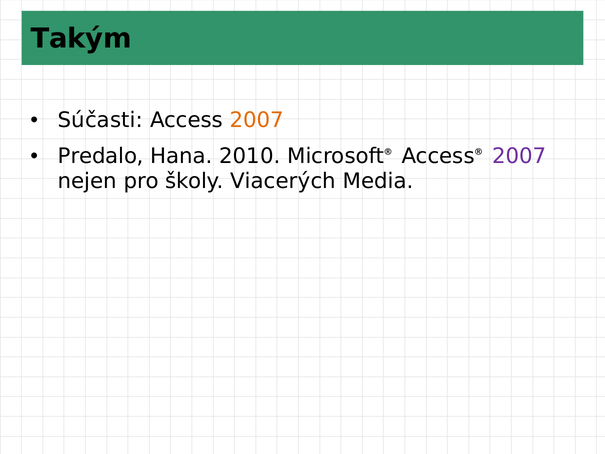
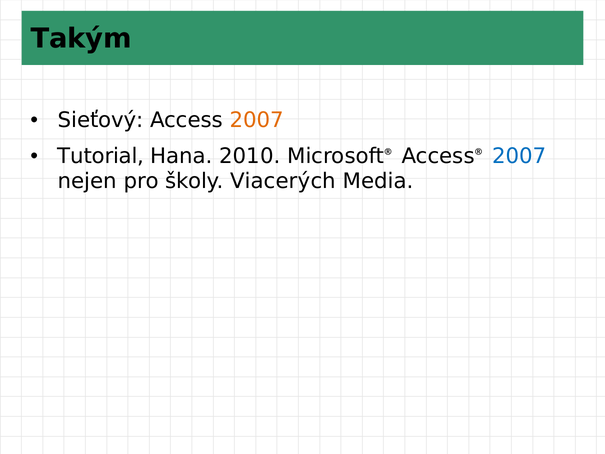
Súčasti: Súčasti -> Sieťový
Predalo: Predalo -> Tutorial
2007 at (519, 156) colour: purple -> blue
